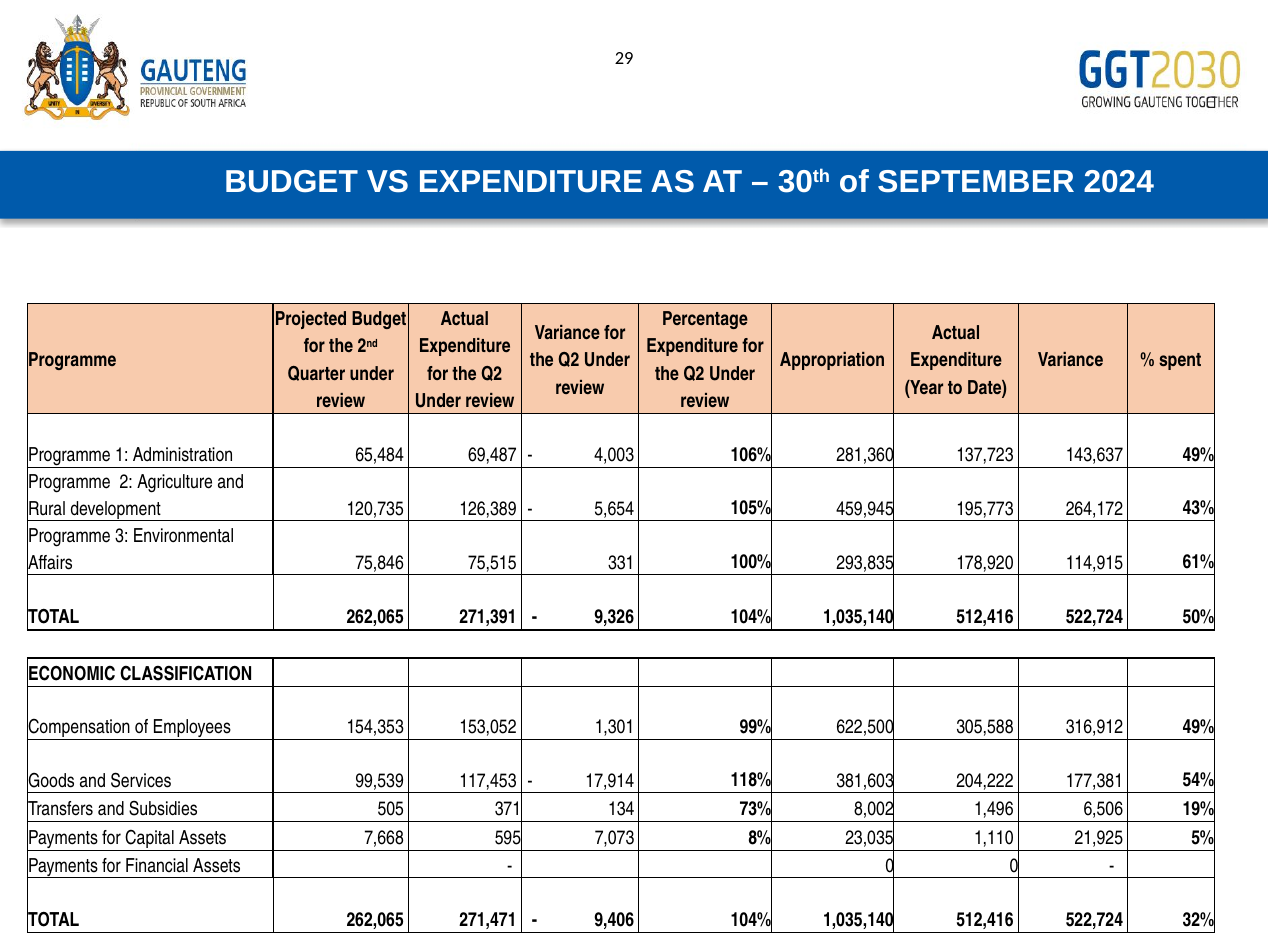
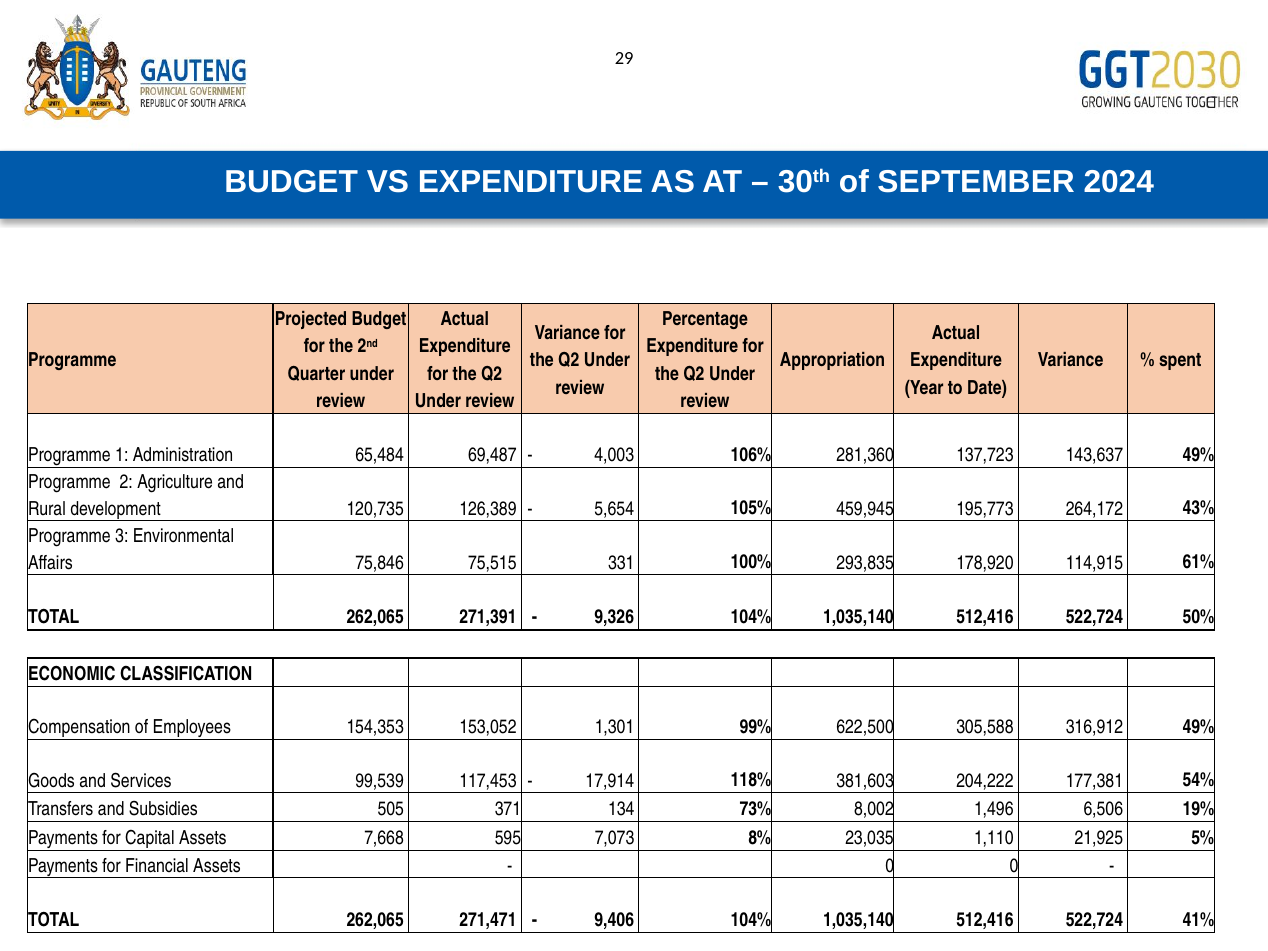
32%: 32% -> 41%
